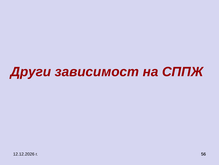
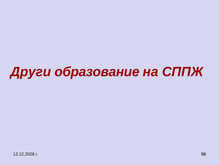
зависимост: зависимост -> образование
